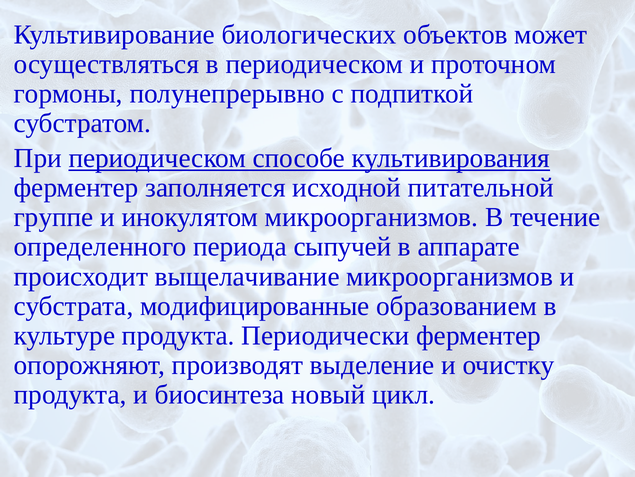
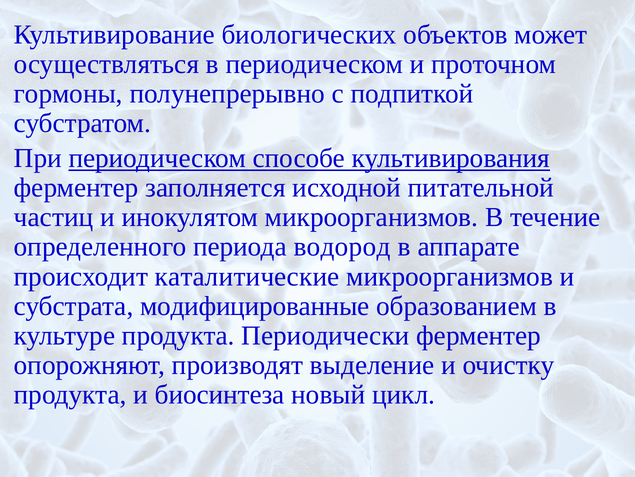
группе: группе -> частиц
сыпучей: сыпучей -> водород
выщелачивание: выщелачивание -> каталитические
